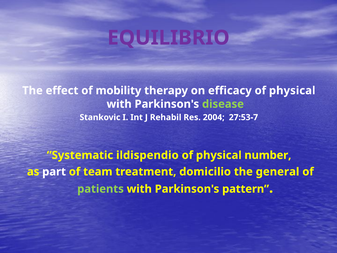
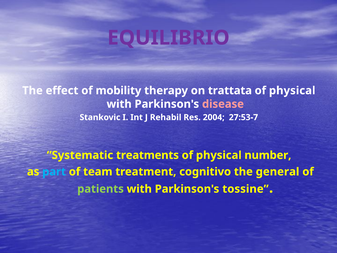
efficacy: efficacy -> trattata
disease colour: light green -> pink
ildispendio: ildispendio -> treatments
part colour: white -> light blue
domicilio: domicilio -> cognitivo
pattern: pattern -> tossine
